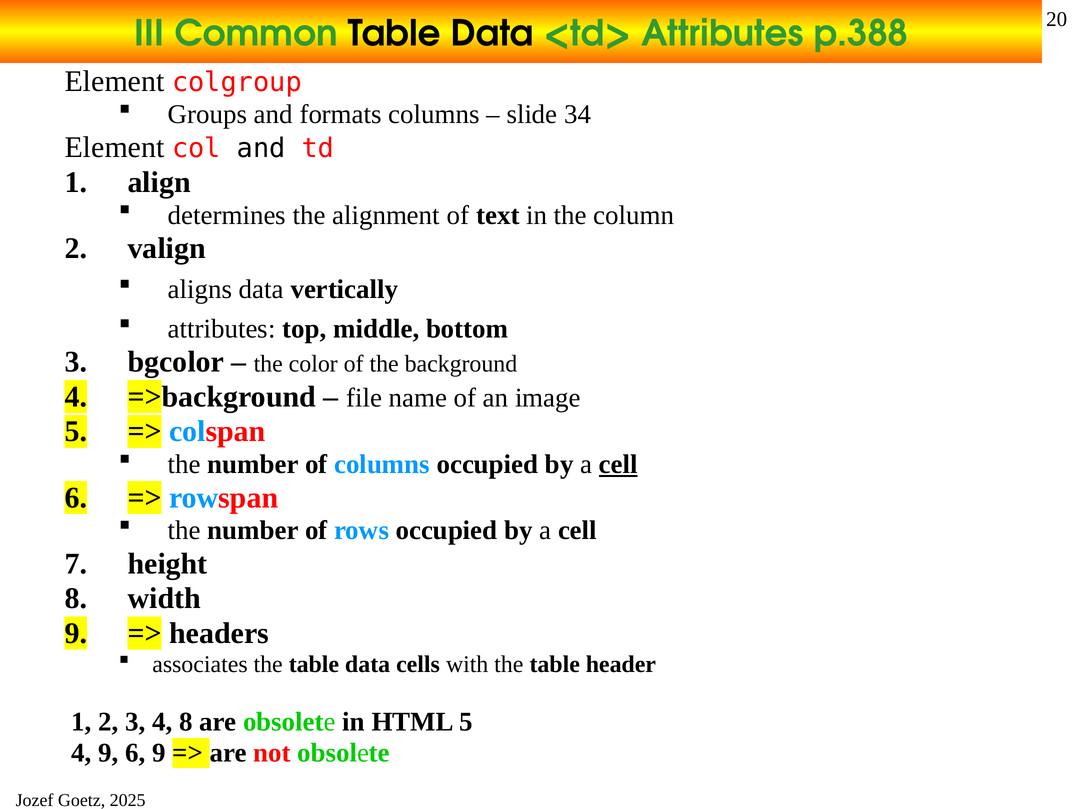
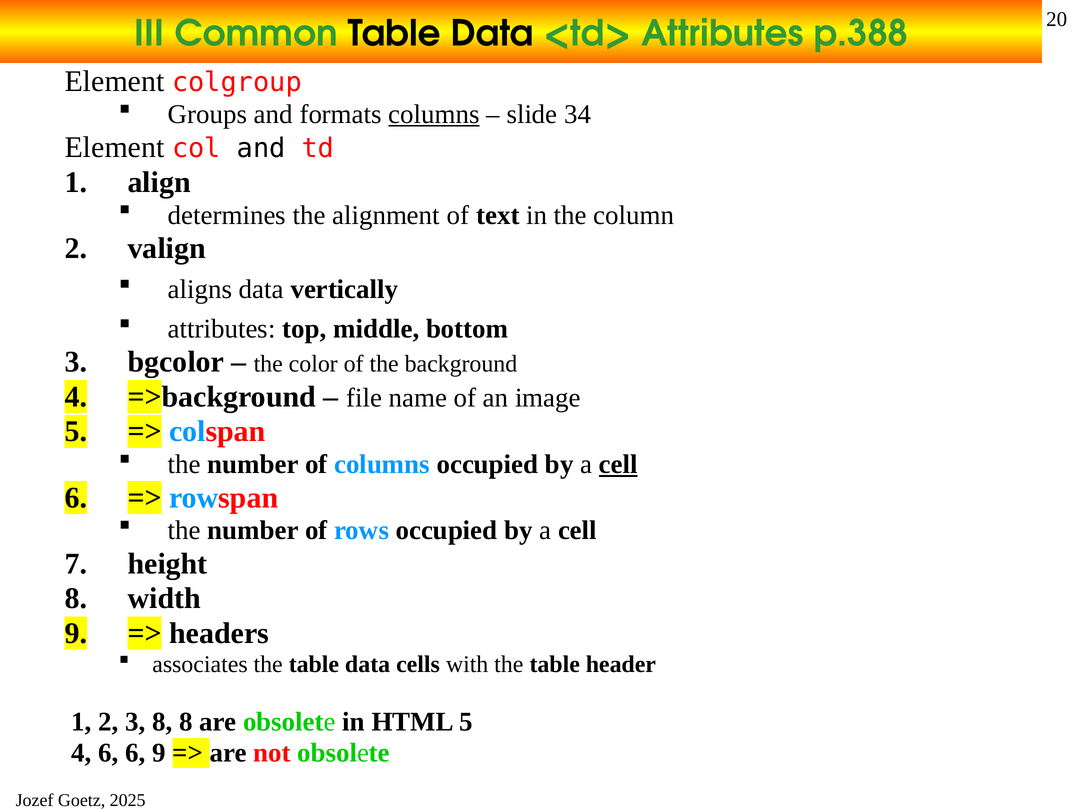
columns at (434, 114) underline: none -> present
3 4: 4 -> 8
4 9: 9 -> 6
